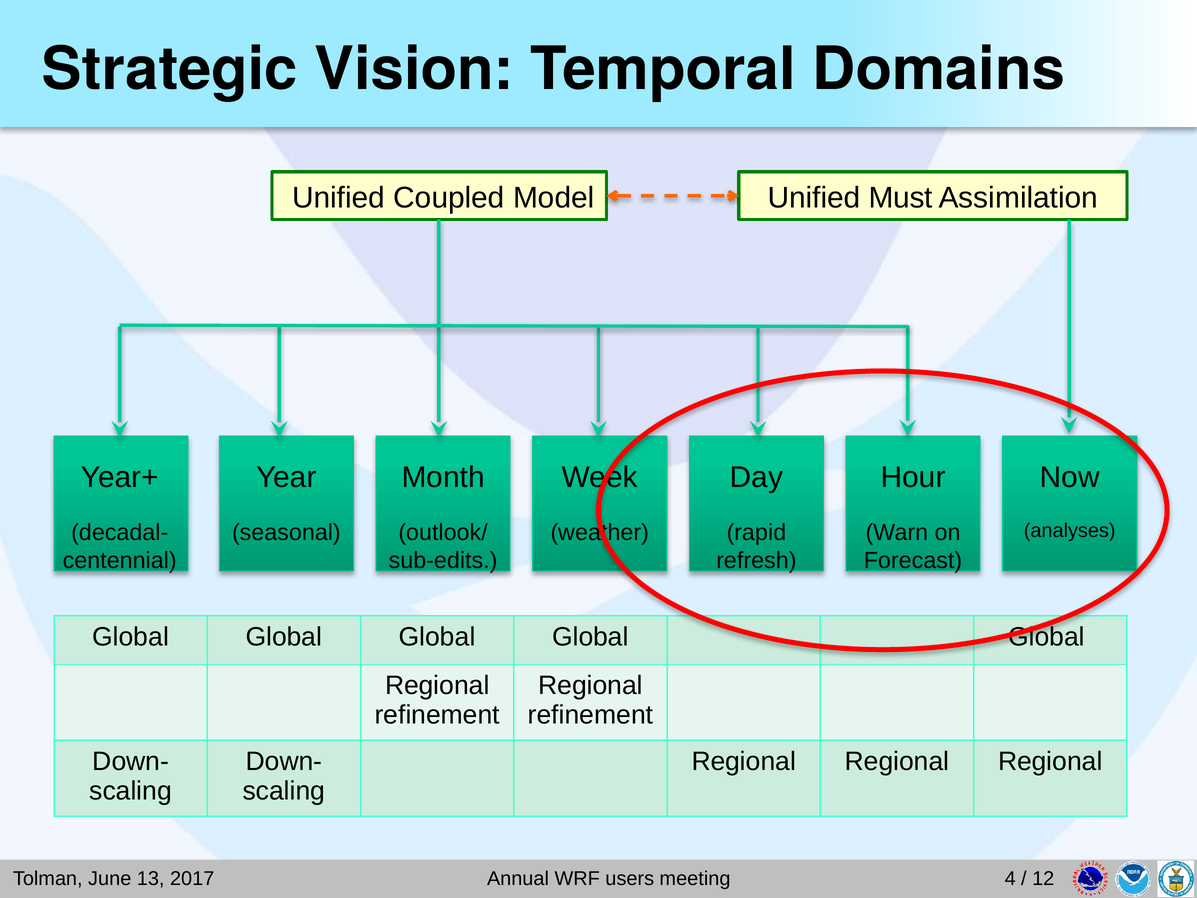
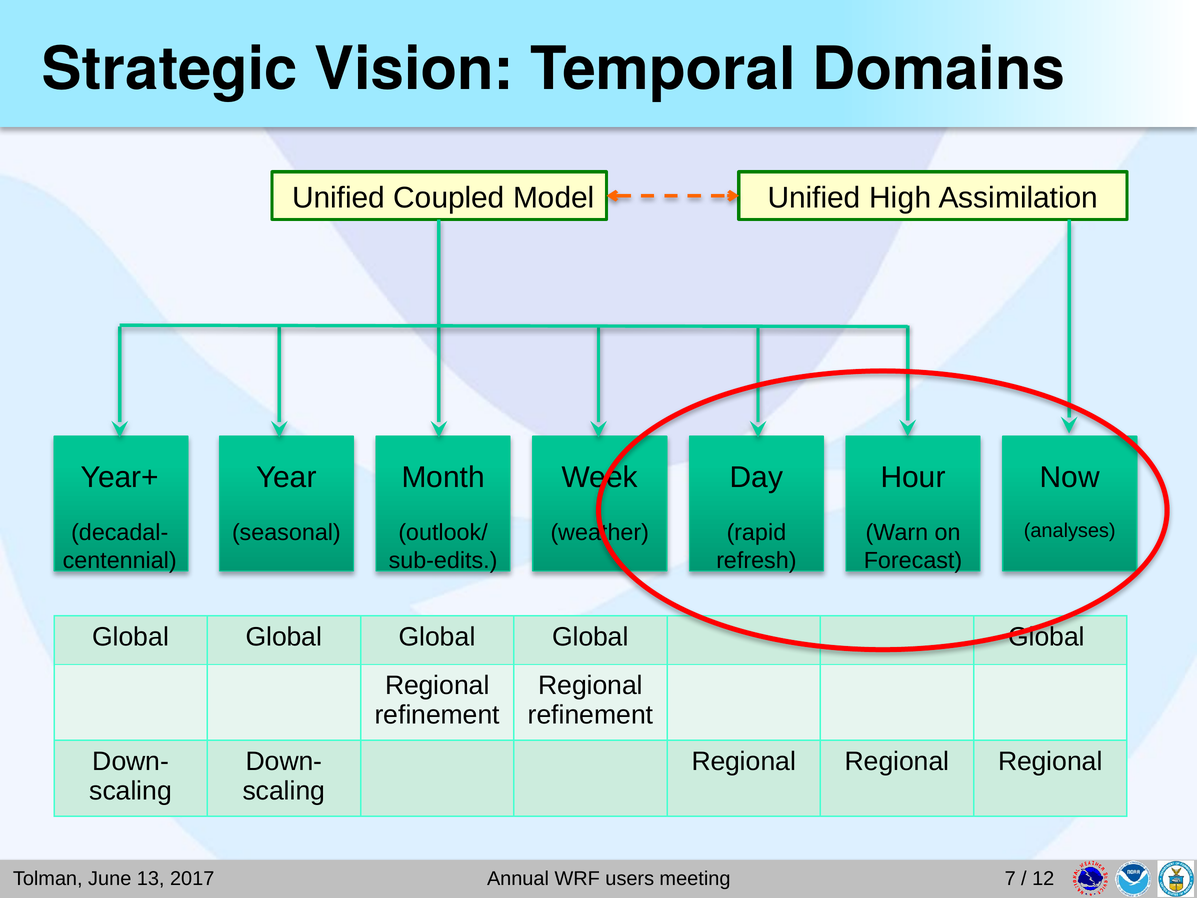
Must: Must -> High
4: 4 -> 7
